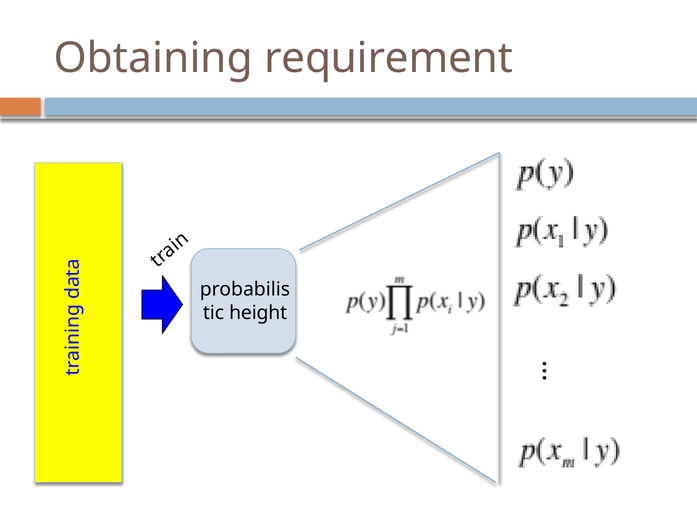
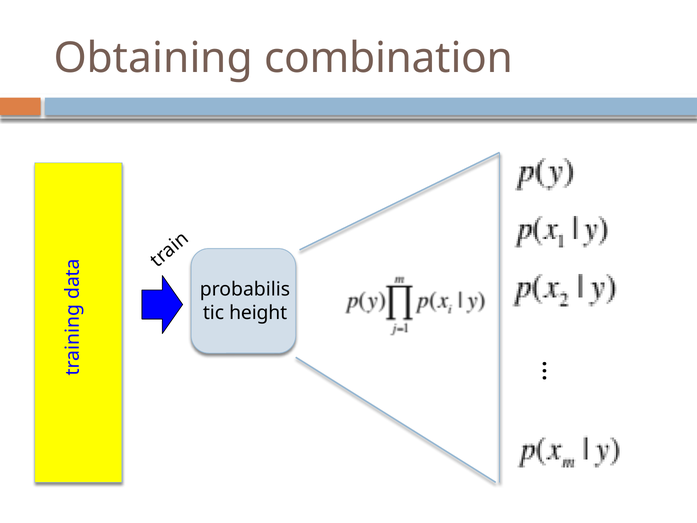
requirement: requirement -> combination
